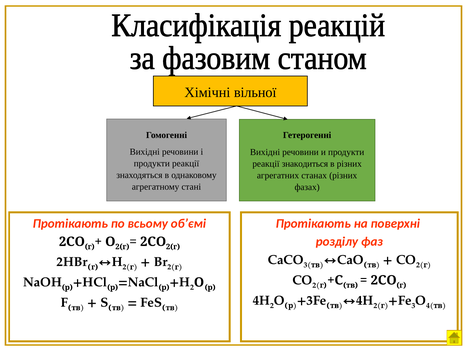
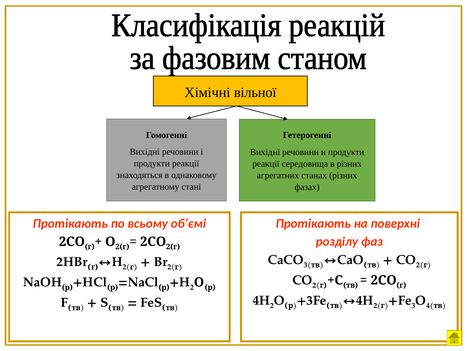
знакодиться: знакодиться -> середовища
